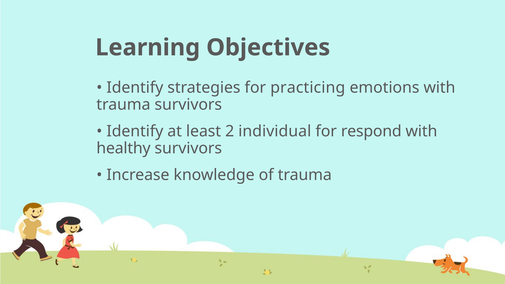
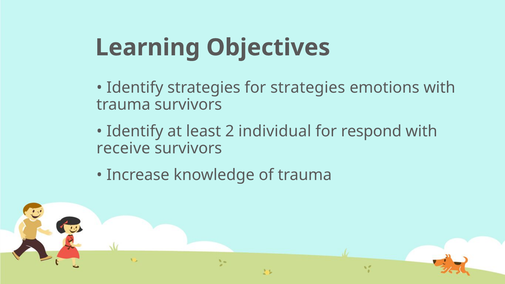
for practicing: practicing -> strategies
healthy: healthy -> receive
